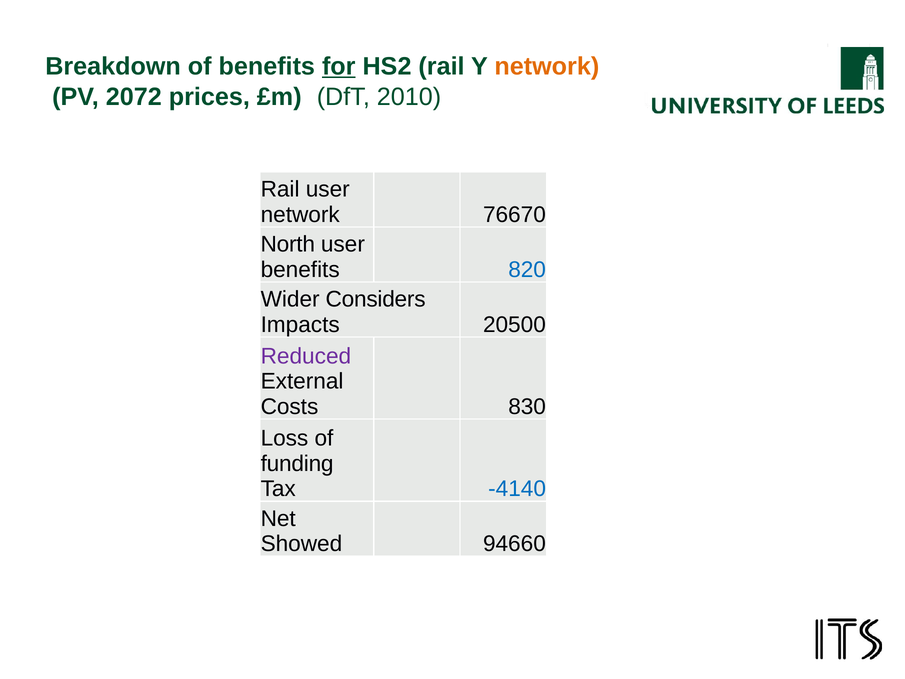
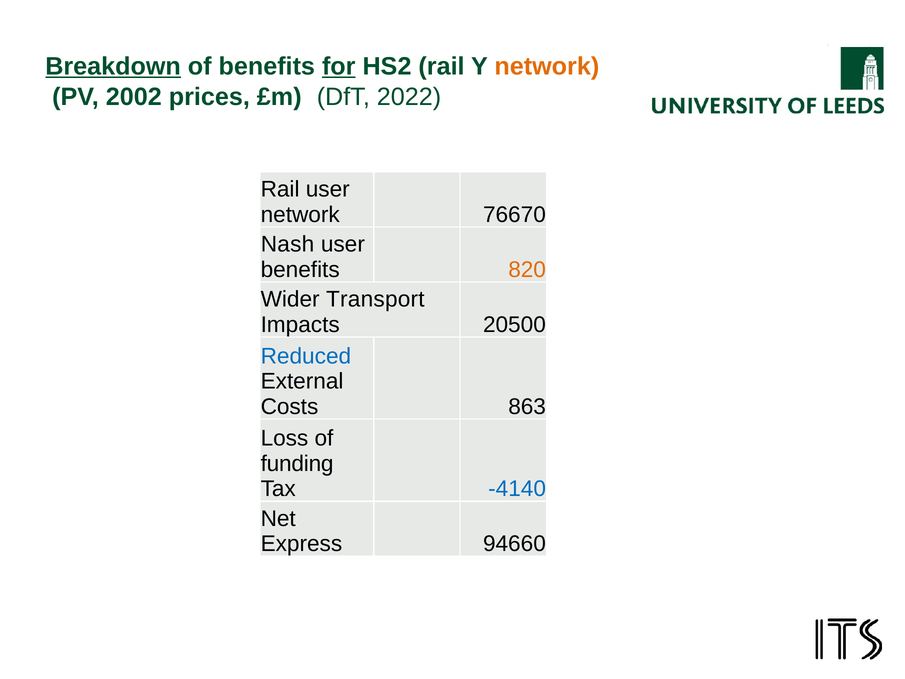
Breakdown underline: none -> present
2072: 2072 -> 2002
2010: 2010 -> 2022
North: North -> Nash
820 colour: blue -> orange
Considers: Considers -> Transport
Reduced colour: purple -> blue
830: 830 -> 863
Showed: Showed -> Express
